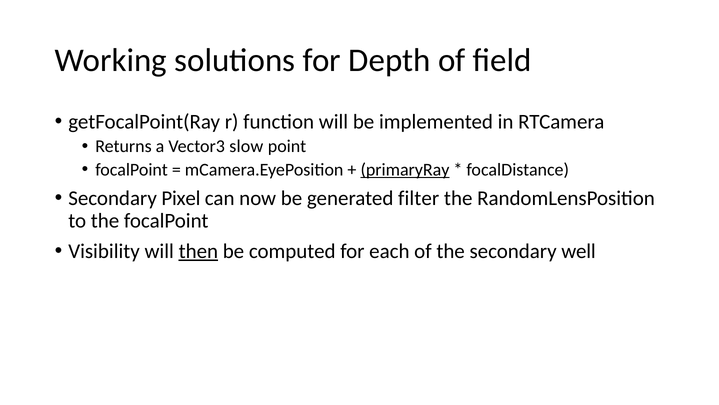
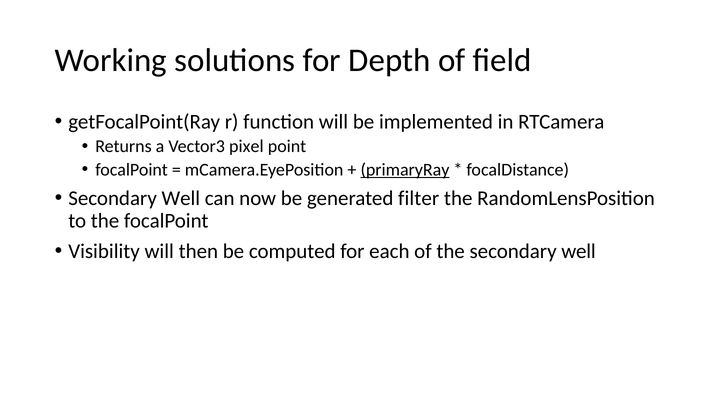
slow: slow -> pixel
Pixel at (181, 198): Pixel -> Well
then underline: present -> none
